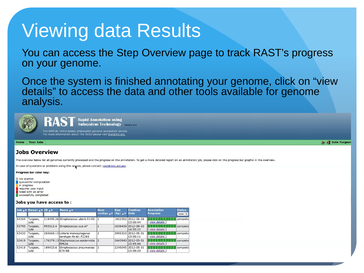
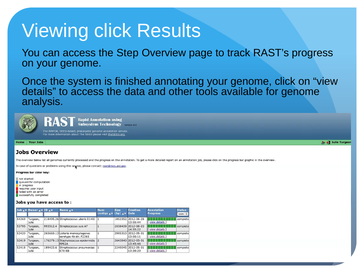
Viewing data: data -> click
